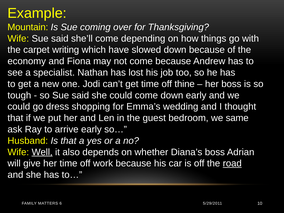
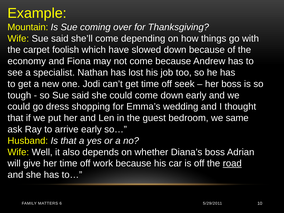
writing: writing -> foolish
thine: thine -> seek
Well underline: present -> none
